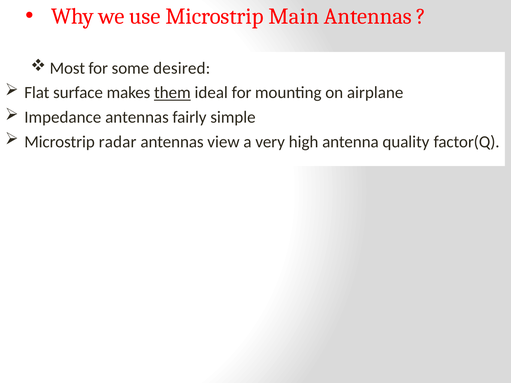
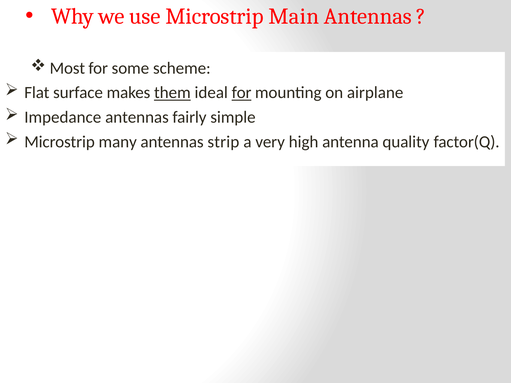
desired: desired -> scheme
for at (242, 93) underline: none -> present
radar: radar -> many
view: view -> strip
